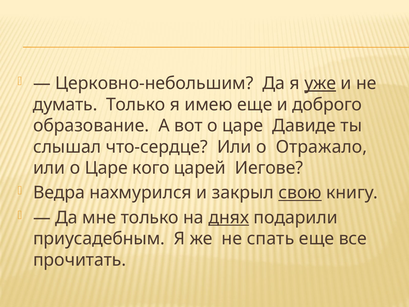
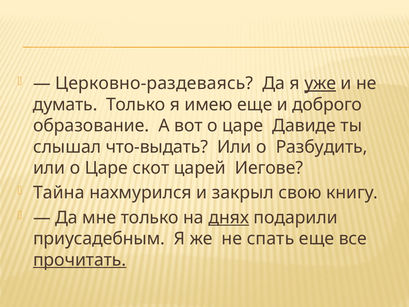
Церковно-небольшим: Церковно-небольшим -> Церковно-раздеваясь
что-сердце: что-сердце -> что-выдать
Отражало: Отражало -> Разбудить
кого: кого -> скот
Ведра: Ведра -> Тайна
свою underline: present -> none
прочитать underline: none -> present
